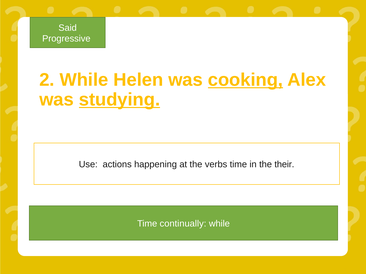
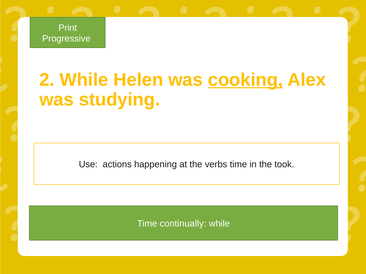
Said: Said -> Print
studying underline: present -> none
their: their -> took
